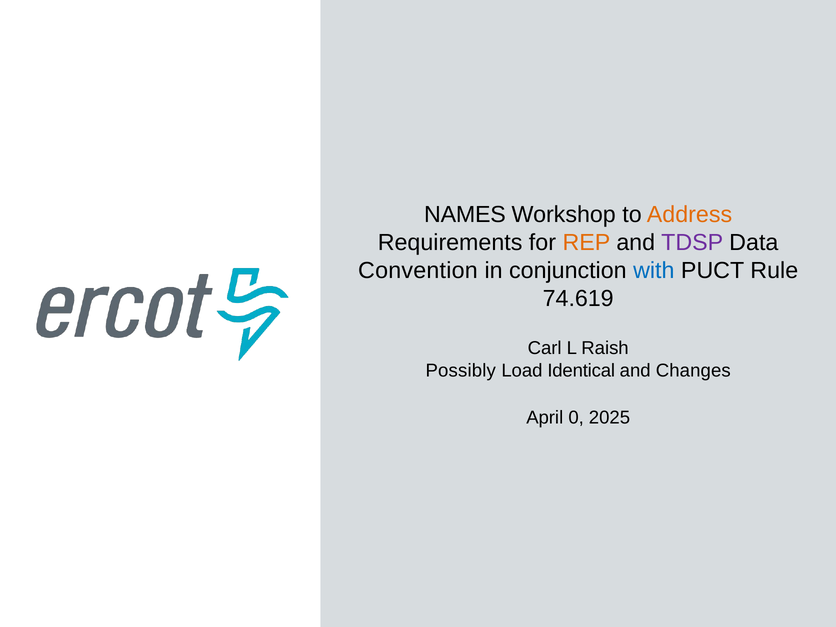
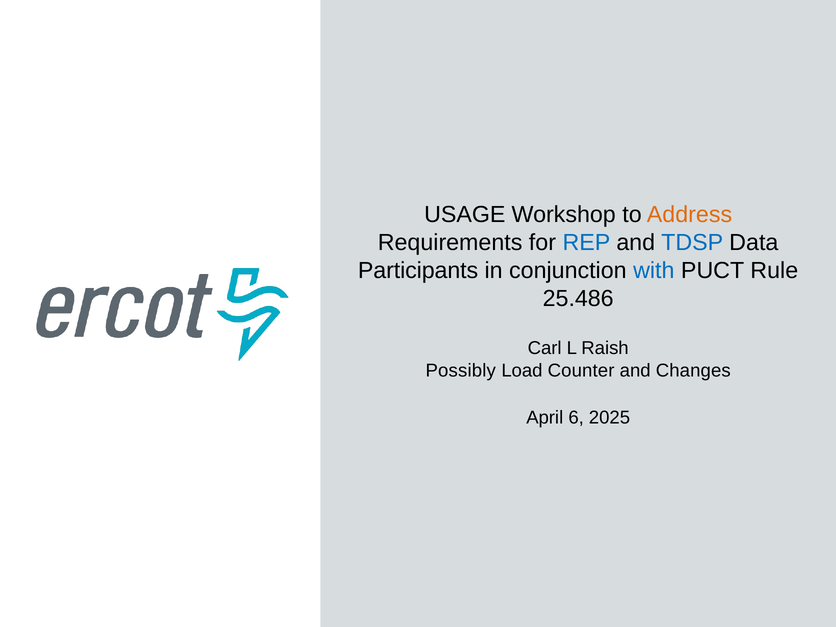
NAMES: NAMES -> USAGE
REP colour: orange -> blue
TDSP colour: purple -> blue
Convention: Convention -> Participants
74.619: 74.619 -> 25.486
Identical: Identical -> Counter
0: 0 -> 6
